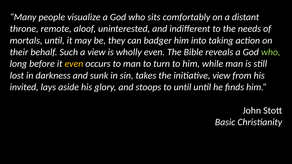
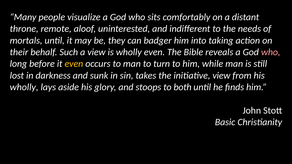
who at (271, 52) colour: light green -> pink
invited at (24, 87): invited -> wholly
to until: until -> both
